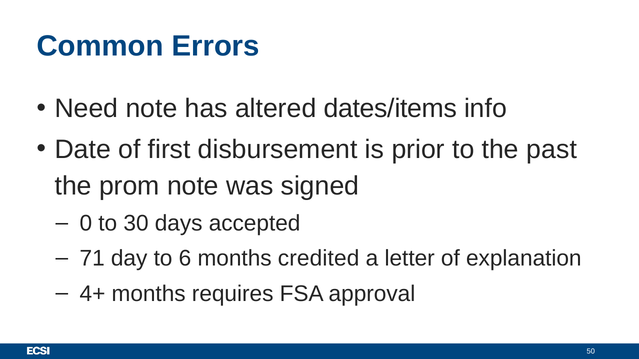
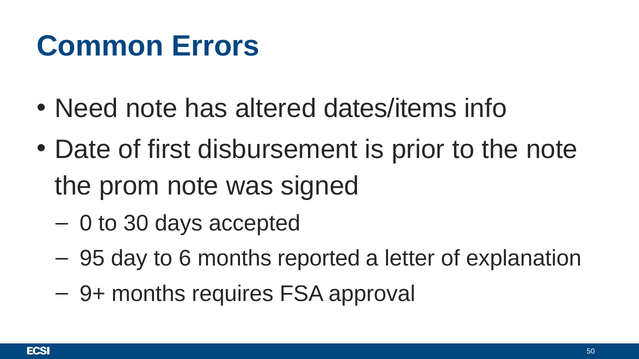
the past: past -> note
71: 71 -> 95
credited: credited -> reported
4+: 4+ -> 9+
